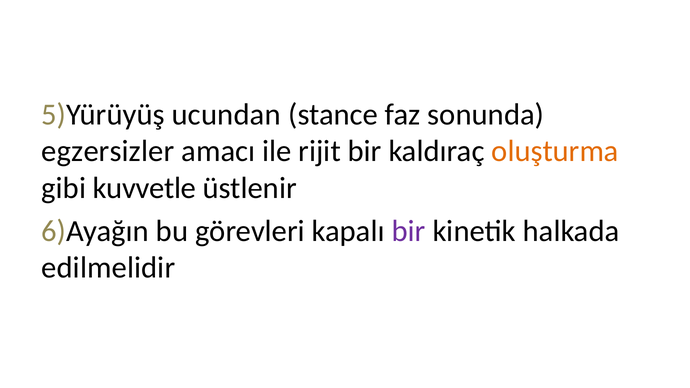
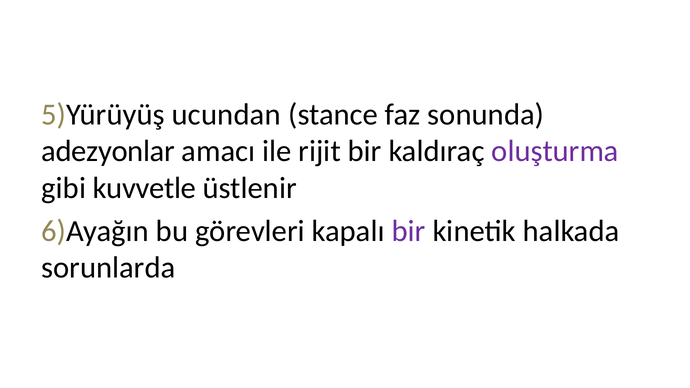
egzersizler: egzersizler -> adezyonlar
oluşturma colour: orange -> purple
edilmelidir: edilmelidir -> sorunlarda
